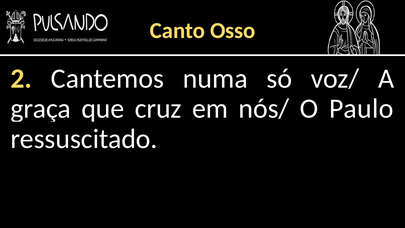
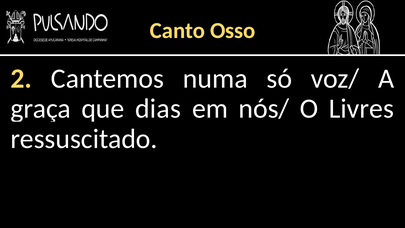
cruz: cruz -> dias
Paulo: Paulo -> Livres
